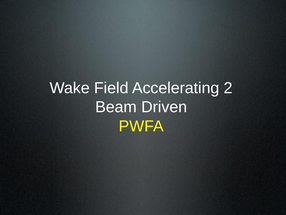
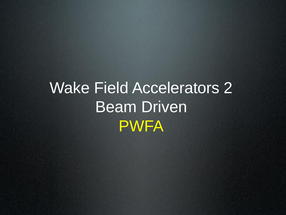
Accelerating: Accelerating -> Accelerators
